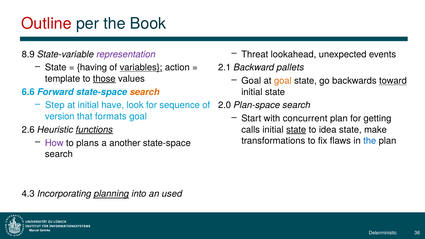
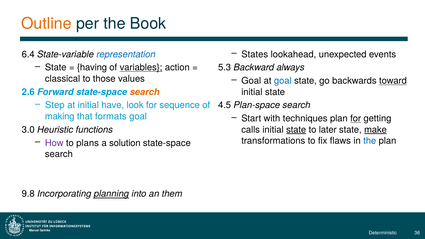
Outline colour: red -> orange
Threat: Threat -> States
8.9: 8.9 -> 6.4
representation colour: purple -> blue
2.1: 2.1 -> 5.3
pallets: pallets -> always
template: template -> classical
those underline: present -> none
goal at (283, 81) colour: orange -> blue
6.6: 6.6 -> 2.6
2.0: 2.0 -> 4.5
version: version -> making
concurrent: concurrent -> techniques
for at (356, 119) underline: none -> present
2.6: 2.6 -> 3.0
functions underline: present -> none
idea: idea -> later
make underline: none -> present
another: another -> solution
4.3: 4.3 -> 9.8
used: used -> them
